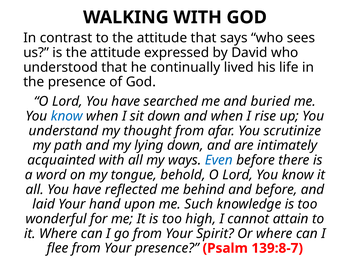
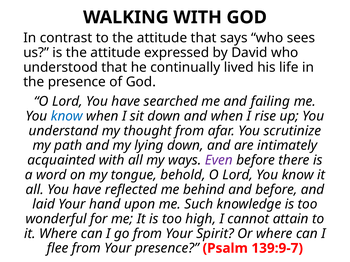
buried: buried -> failing
Even colour: blue -> purple
139:8-7: 139:8-7 -> 139:9-7
